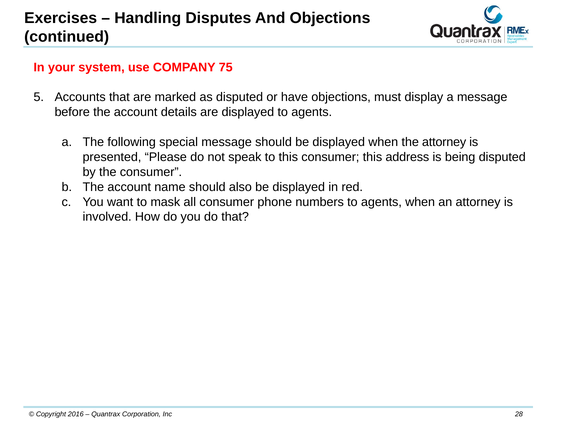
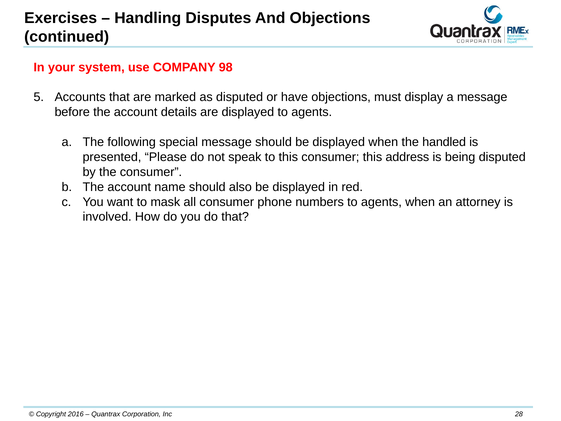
75: 75 -> 98
the attorney: attorney -> handled
